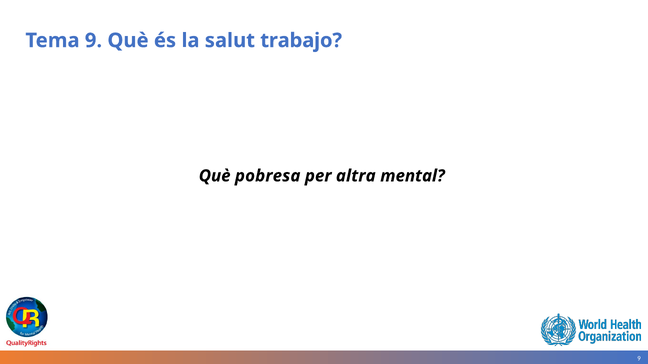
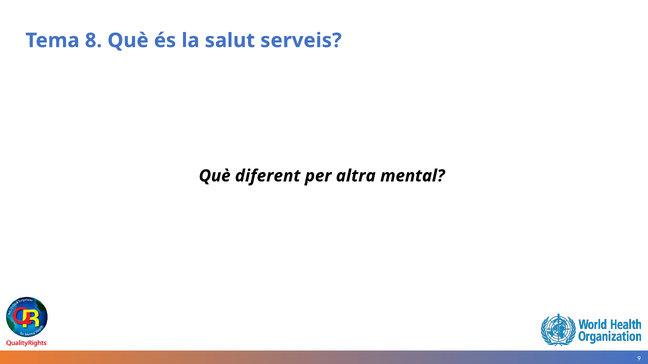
Tema 9: 9 -> 8
trabajo: trabajo -> serveis
pobresa: pobresa -> diferent
